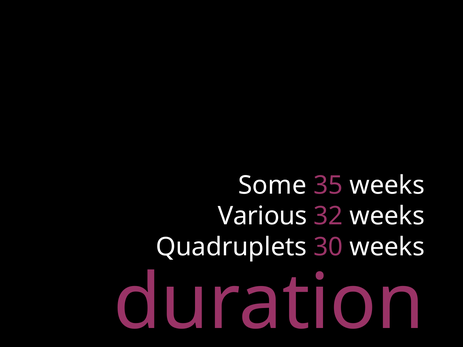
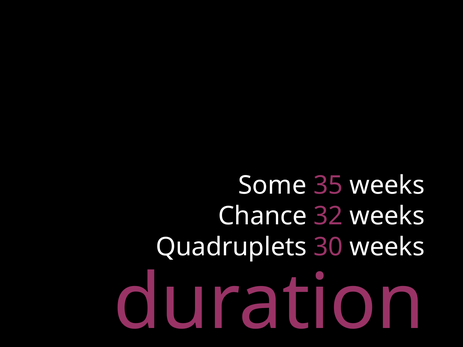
Various: Various -> Chance
